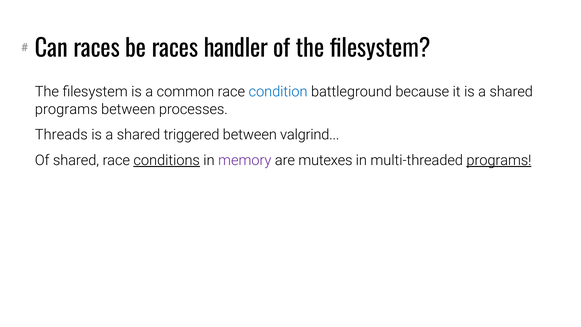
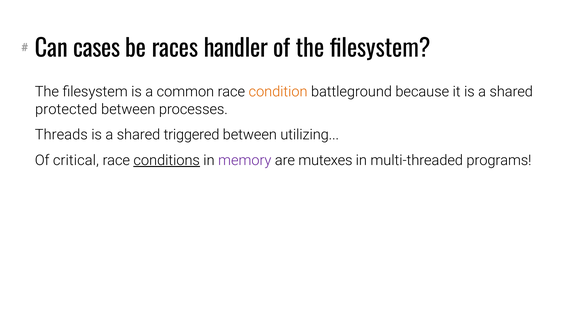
Can races: races -> cases
condition colour: blue -> orange
programs at (66, 109): programs -> protected
valgrind: valgrind -> utilizing
Of shared: shared -> critical
programs at (499, 160) underline: present -> none
